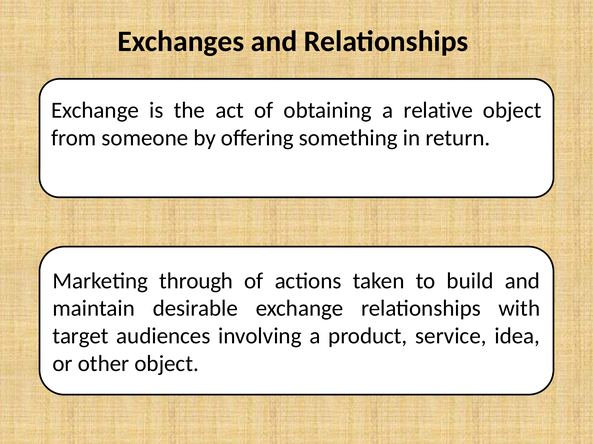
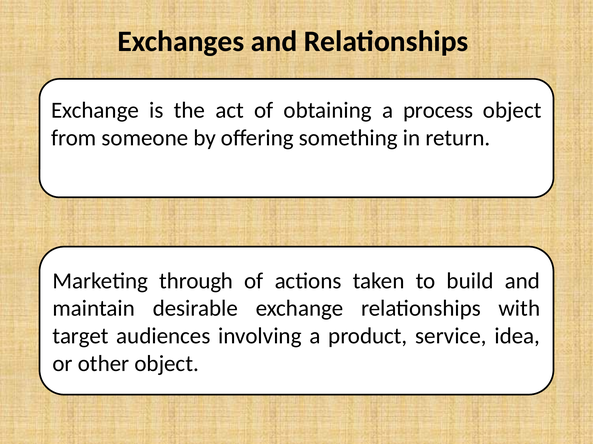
relative: relative -> process
